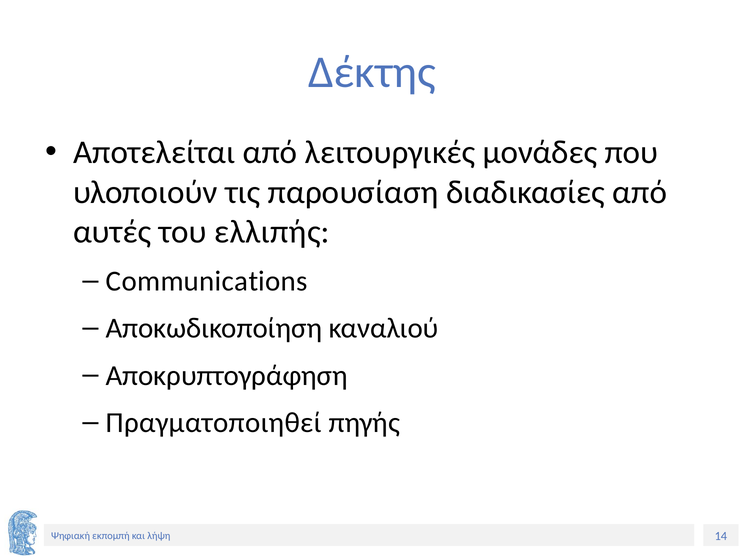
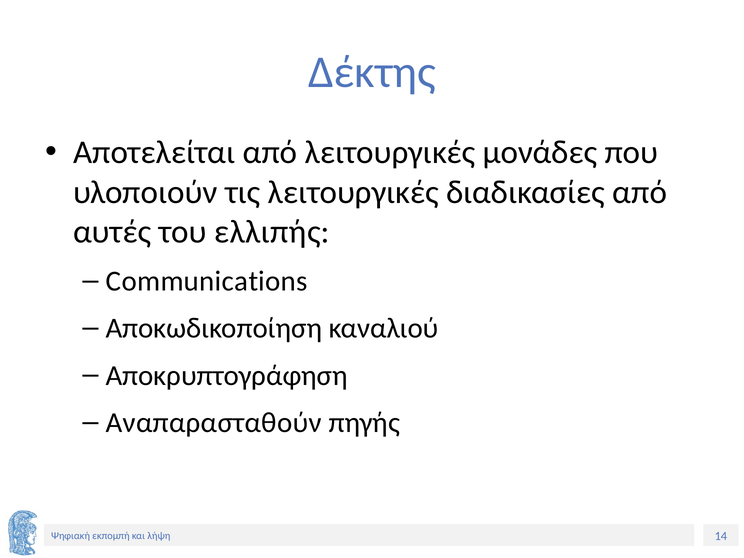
τις παρουσίαση: παρουσίαση -> λειτουργικές
Πραγματοποιηθεί: Πραγματοποιηθεί -> Αναπαρασταθούν
